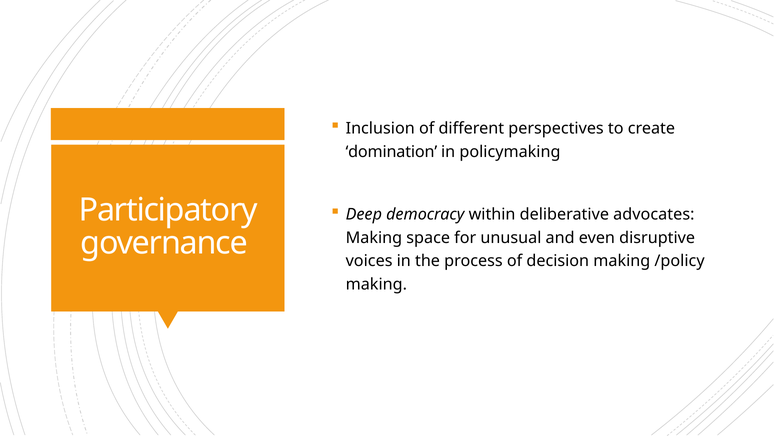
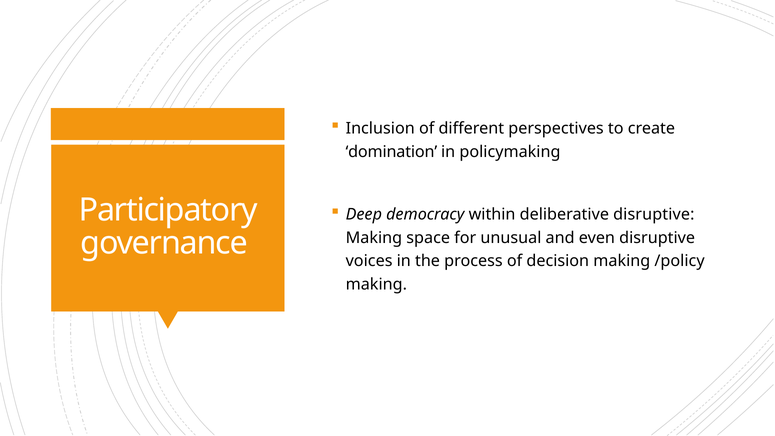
deliberative advocates: advocates -> disruptive
